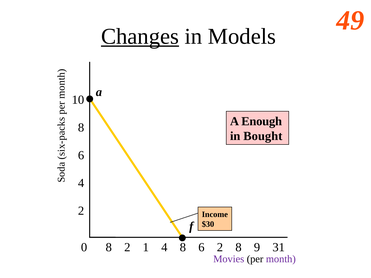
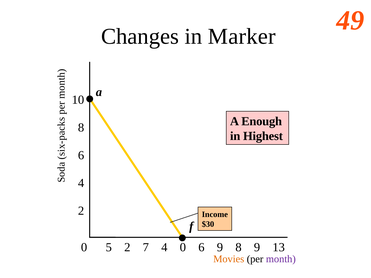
Changes underline: present -> none
Models: Models -> Marker
Bought: Bought -> Highest
0 8: 8 -> 5
1: 1 -> 7
4 8: 8 -> 0
6 2: 2 -> 9
31: 31 -> 13
Movies colour: purple -> orange
